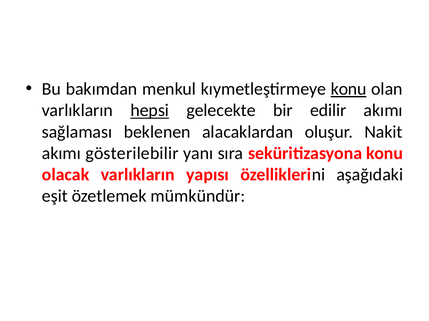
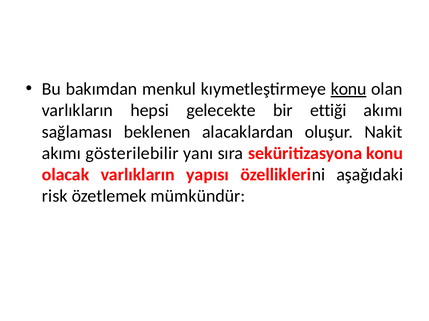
hepsi underline: present -> none
edilir: edilir -> ettiği
eşit: eşit -> risk
